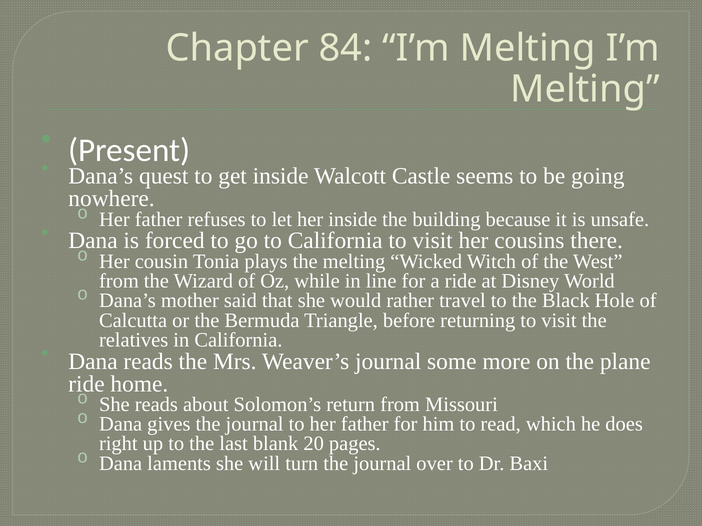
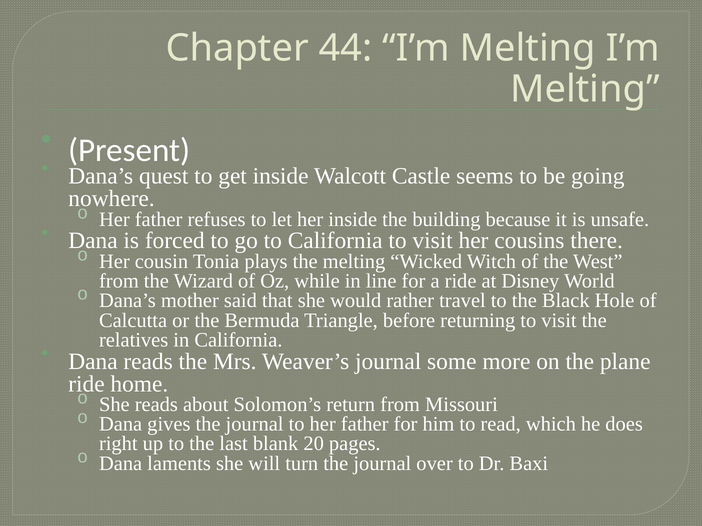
84: 84 -> 44
